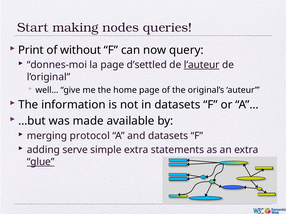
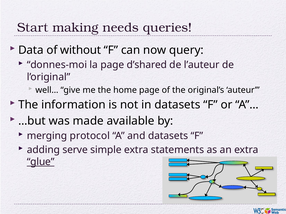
nodes: nodes -> needs
Print: Print -> Data
d’settled: d’settled -> d’shared
l’auteur underline: present -> none
